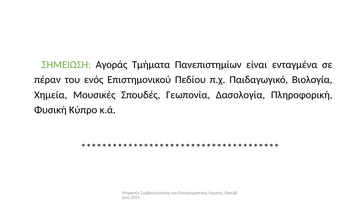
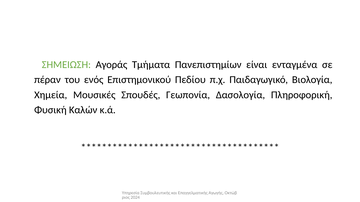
Κύπρο: Κύπρο -> Καλών
